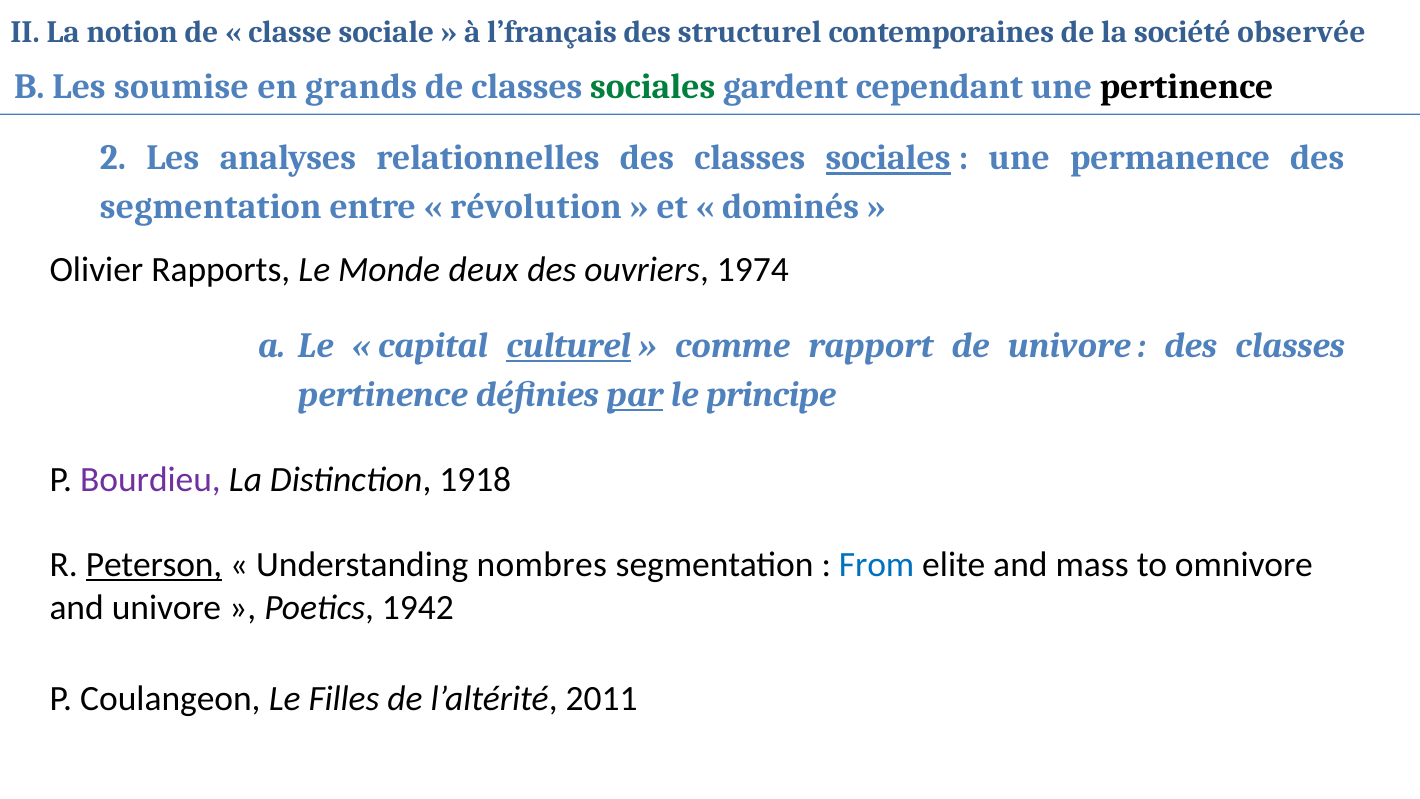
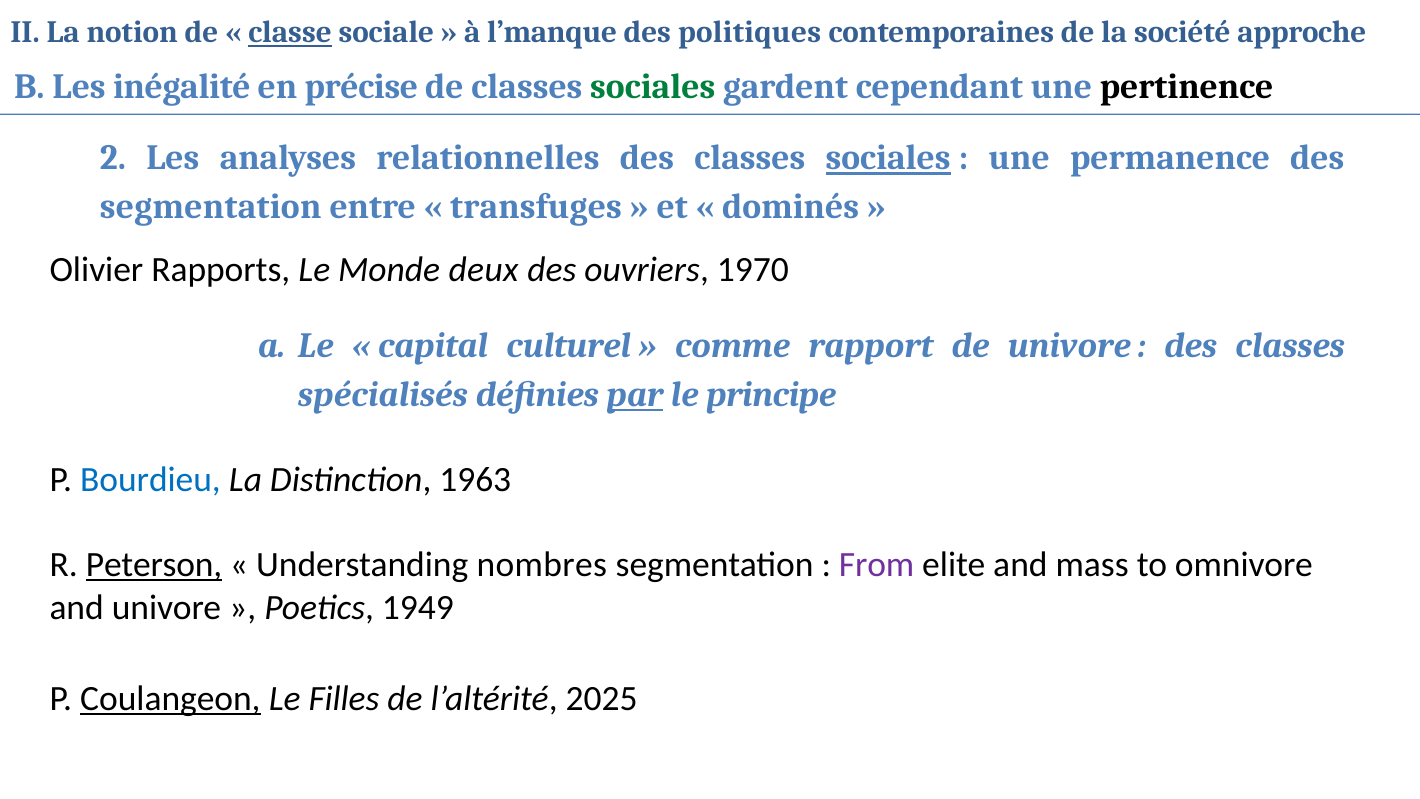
classe underline: none -> present
l’français: l’français -> l’manque
structurel: structurel -> politiques
observée: observée -> approche
soumise: soumise -> inégalité
grands: grands -> précise
révolution: révolution -> transfuges
1974: 1974 -> 1970
culturel underline: present -> none
pertinence at (383, 394): pertinence -> spécialisés
Bourdieu colour: purple -> blue
1918: 1918 -> 1963
From colour: blue -> purple
1942: 1942 -> 1949
Coulangeon underline: none -> present
2011: 2011 -> 2025
